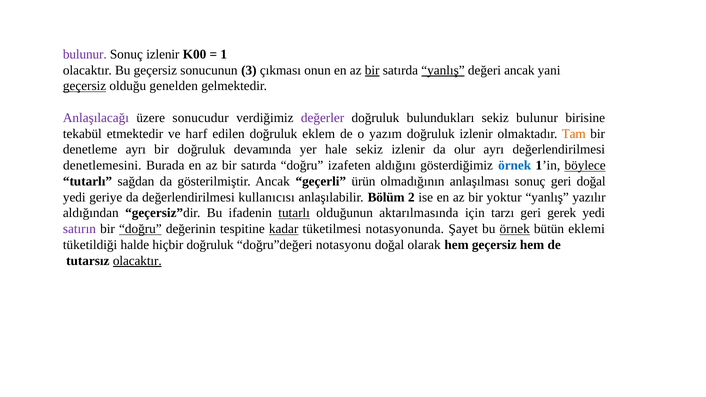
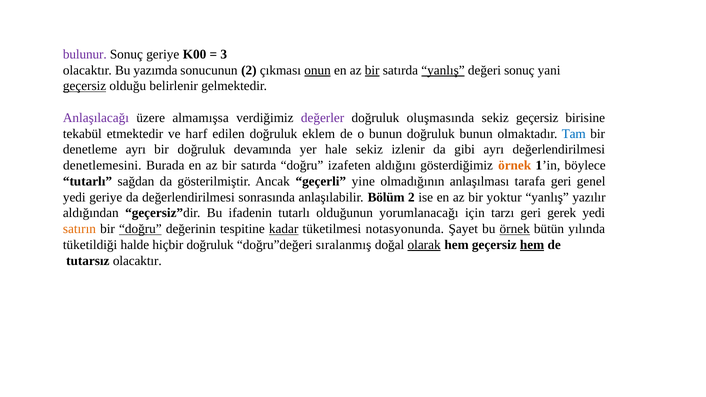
Sonuç izlenir: izlenir -> geriye
1: 1 -> 3
Bu geçersiz: geçersiz -> yazımda
sonucunun 3: 3 -> 2
onun underline: none -> present
değeri ancak: ancak -> sonuç
genelden: genelden -> belirlenir
sonucudur: sonucudur -> almamışsa
bulundukları: bulundukları -> oluşmasında
sekiz bulunur: bulunur -> geçersiz
o yazım: yazım -> bunun
doğruluk izlenir: izlenir -> bunun
Tam colour: orange -> blue
olur: olur -> gibi
örnek at (515, 166) colour: blue -> orange
böylece underline: present -> none
ürün: ürün -> yine
anlaşılması sonuç: sonuç -> tarafa
geri doğal: doğal -> genel
kullanıcısı: kullanıcısı -> sonrasında
tutarlı at (294, 213) underline: present -> none
aktarılmasında: aktarılmasında -> yorumlanacağı
satırın colour: purple -> orange
eklemi: eklemi -> yılında
notasyonu: notasyonu -> sıralanmış
olarak underline: none -> present
hem at (532, 245) underline: none -> present
olacaktır at (137, 261) underline: present -> none
